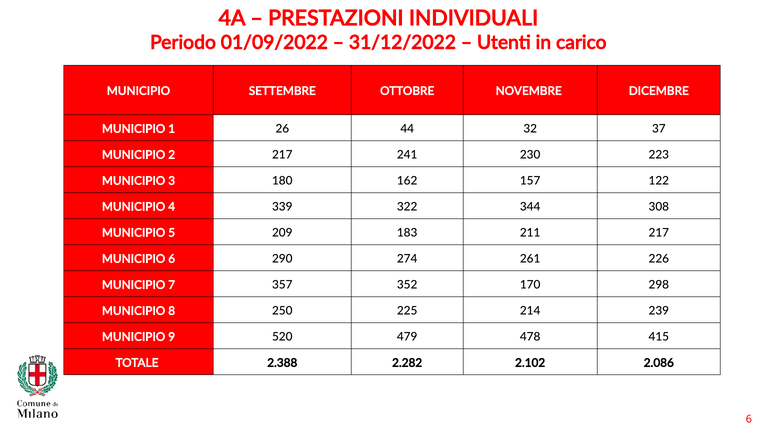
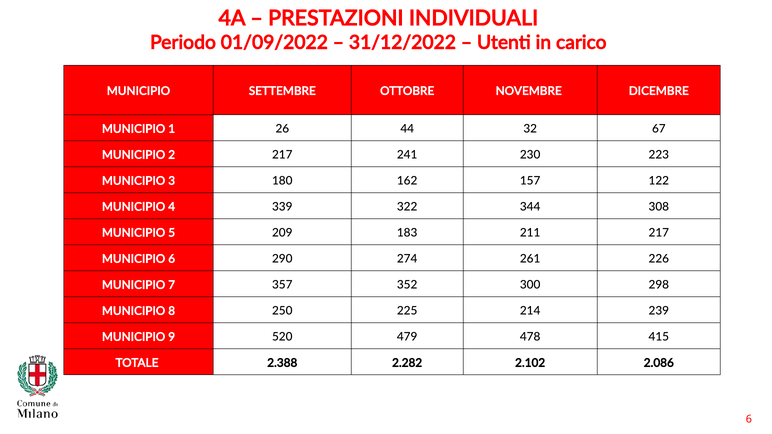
37: 37 -> 67
170: 170 -> 300
